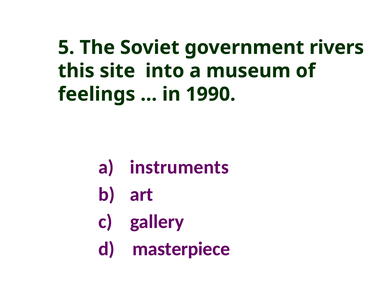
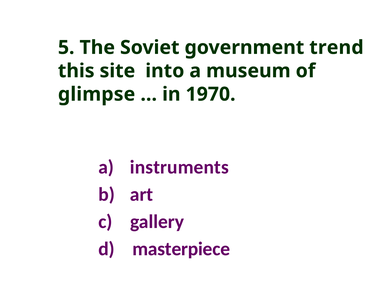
rivers: rivers -> trend
feelings: feelings -> glimpse
1990: 1990 -> 1970
